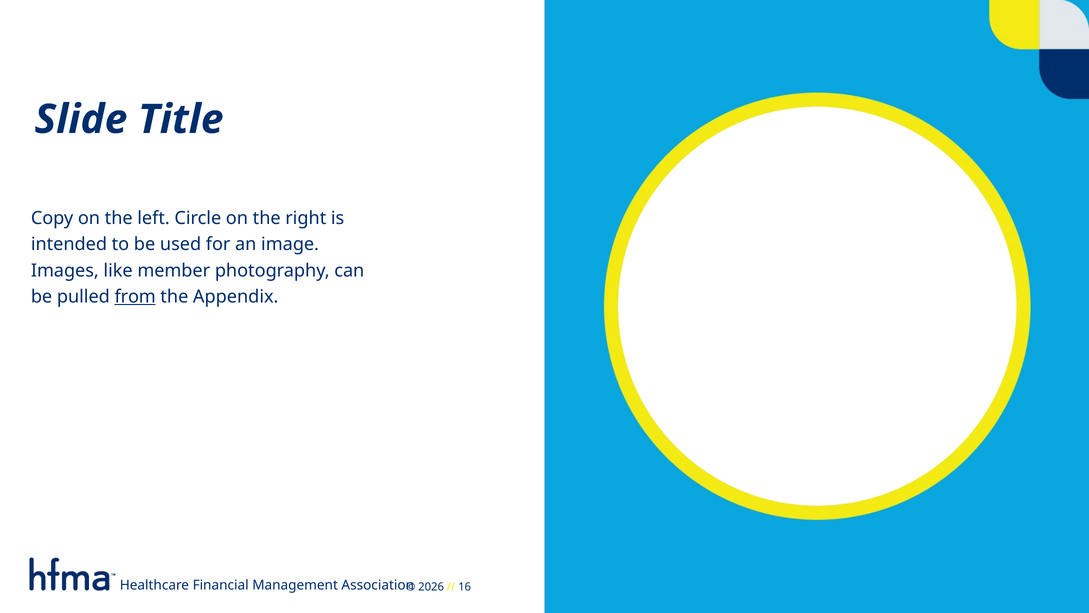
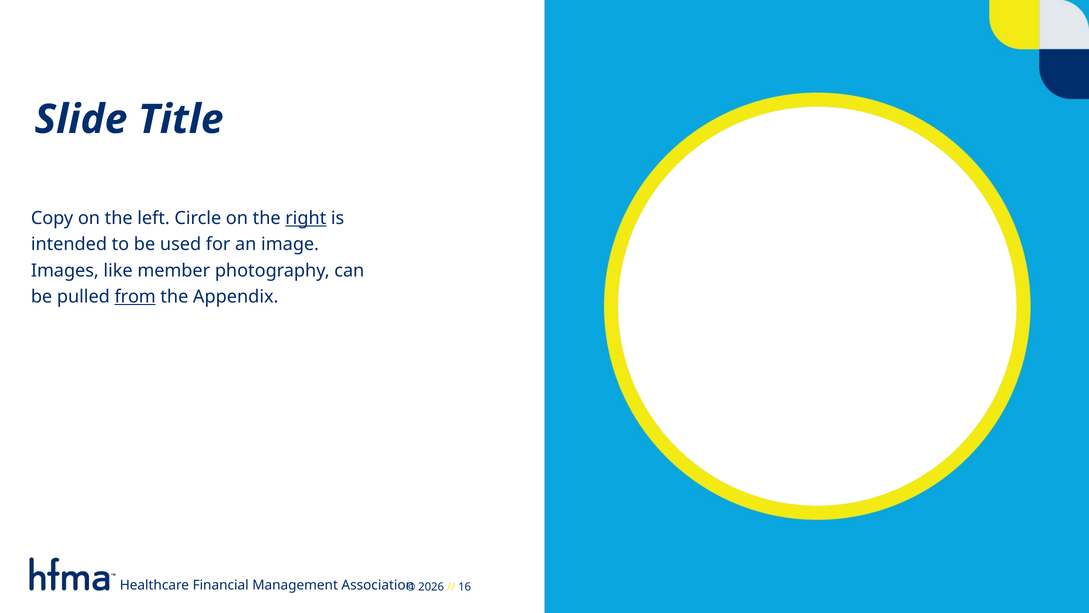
right underline: none -> present
